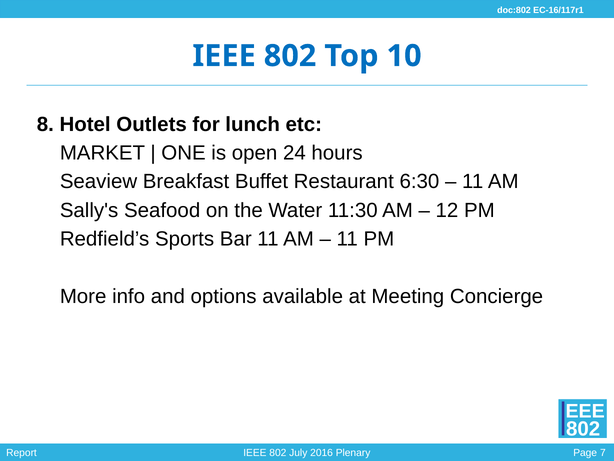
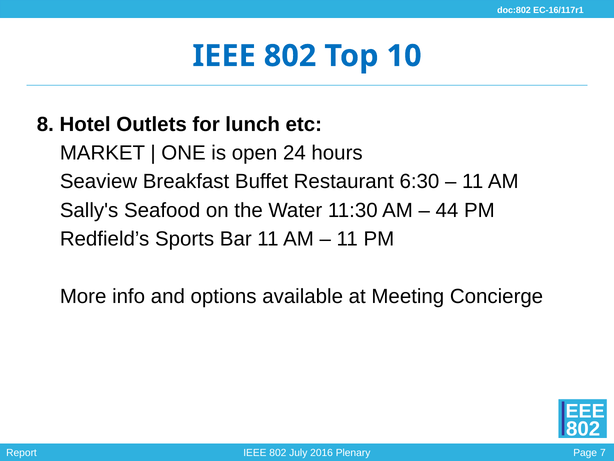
12: 12 -> 44
